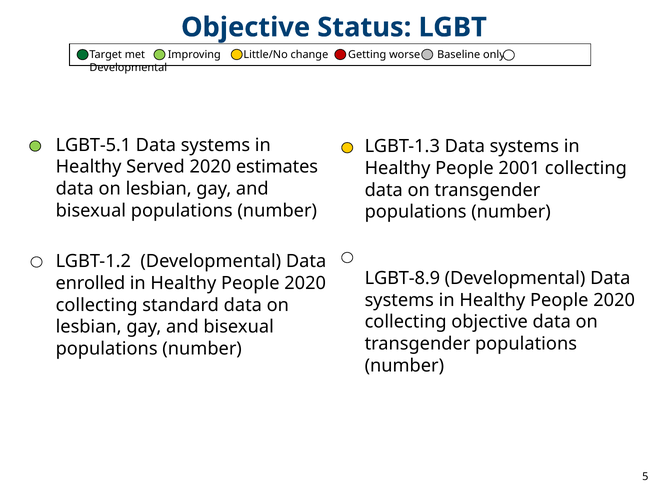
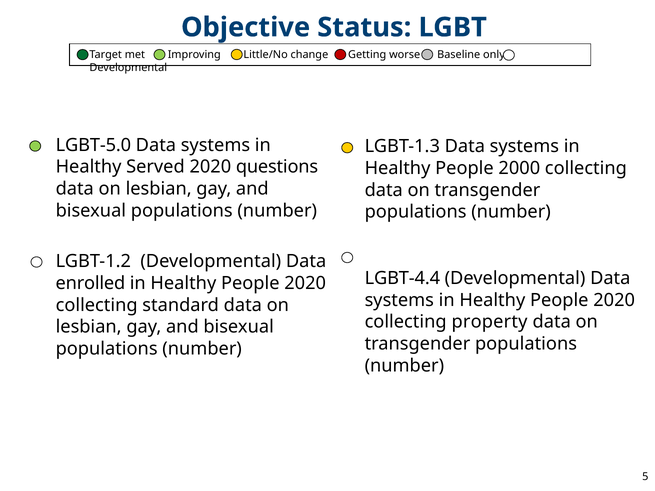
LGBT-5.1: LGBT-5.1 -> LGBT-5.0
estimates: estimates -> questions
2001: 2001 -> 2000
LGBT-8.9: LGBT-8.9 -> LGBT-4.4
collecting objective: objective -> property
